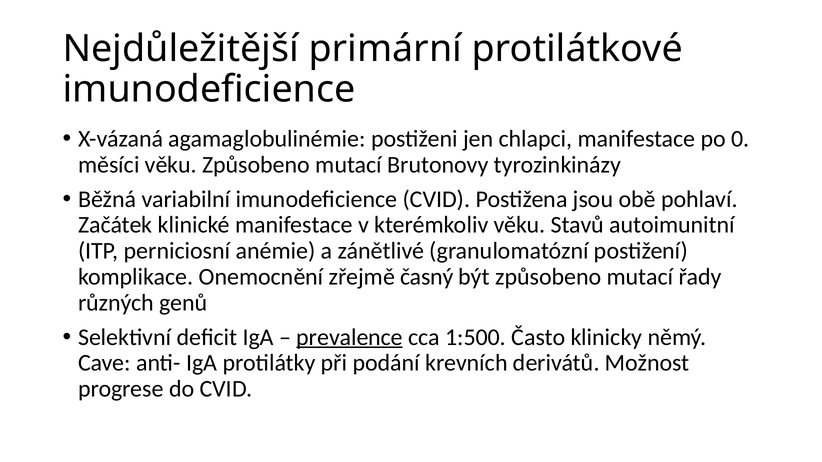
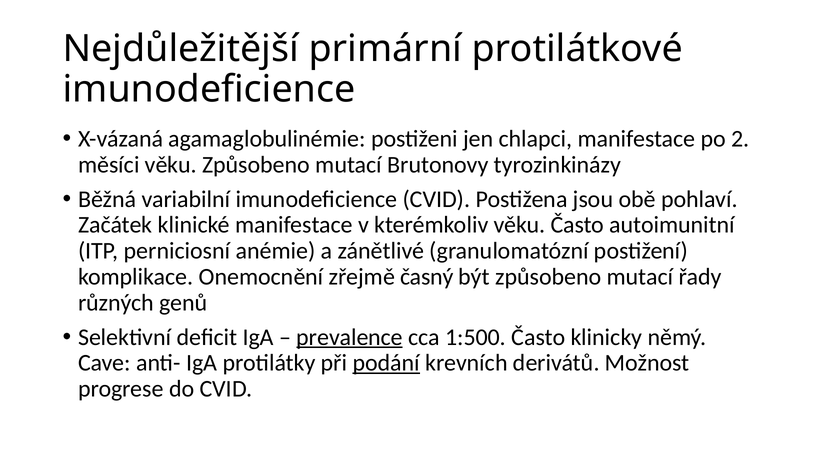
0: 0 -> 2
věku Stavů: Stavů -> Často
podání underline: none -> present
